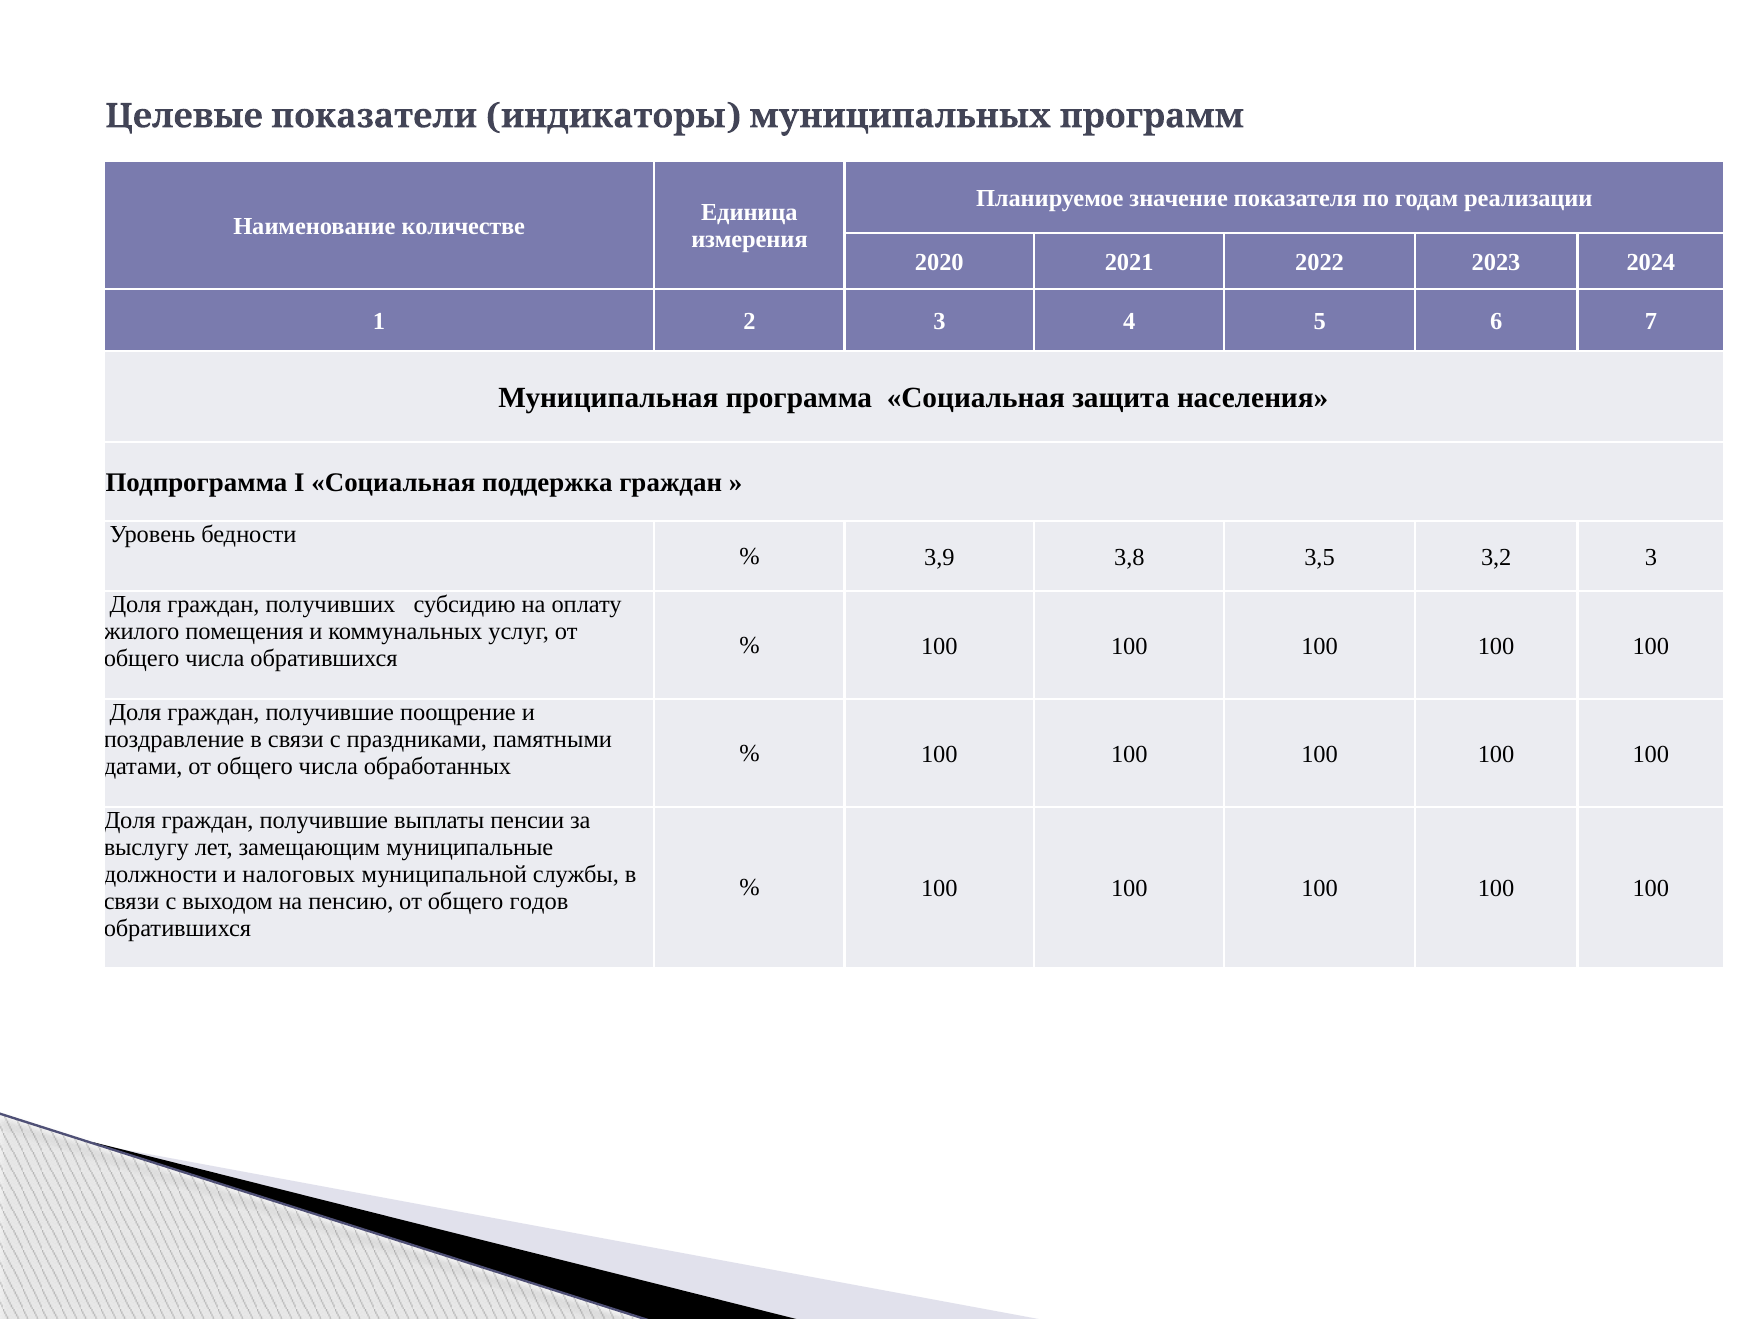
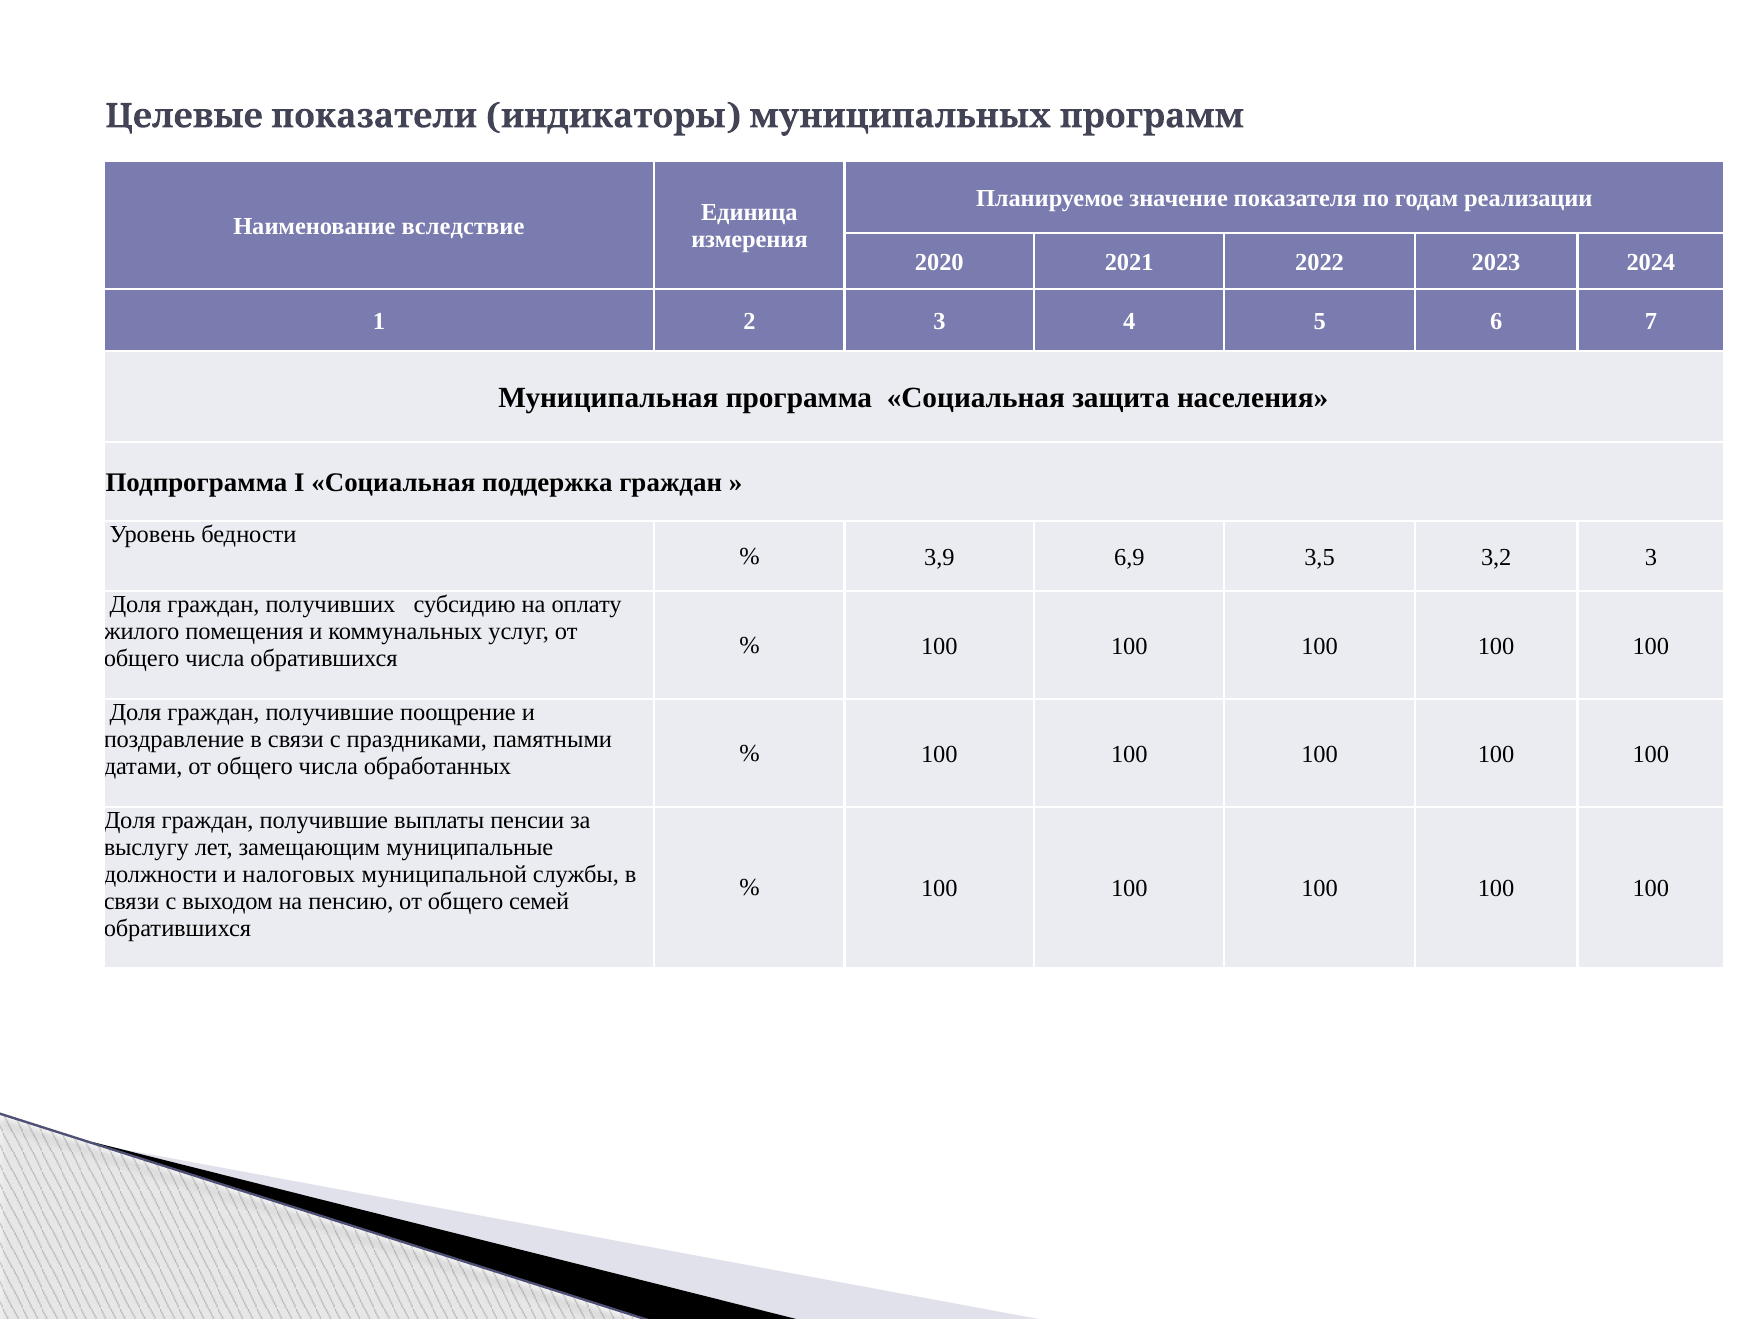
количестве: количестве -> вследствие
3,8: 3,8 -> 6,9
годов: годов -> семей
